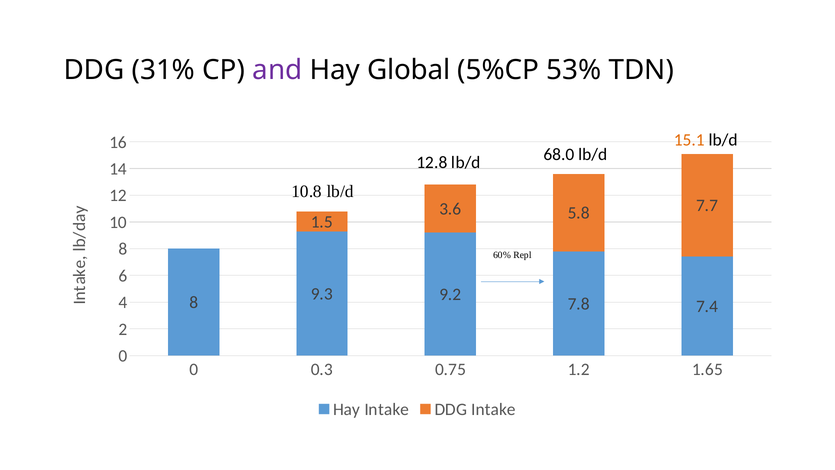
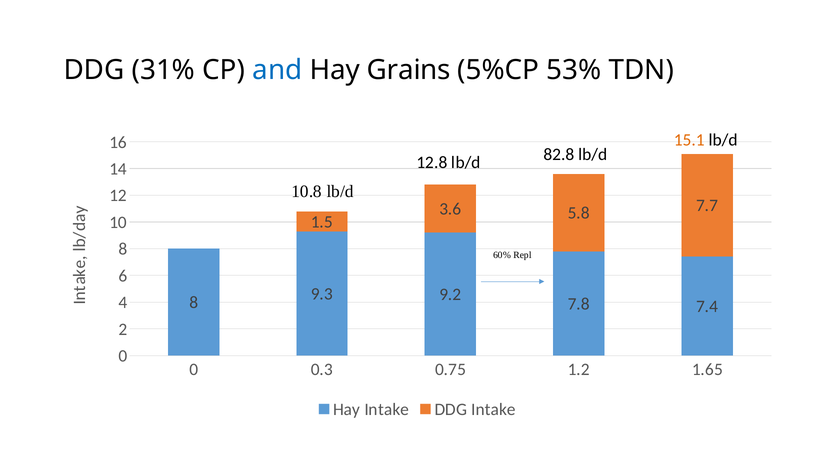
and colour: purple -> blue
Global: Global -> Grains
68.0: 68.0 -> 82.8
